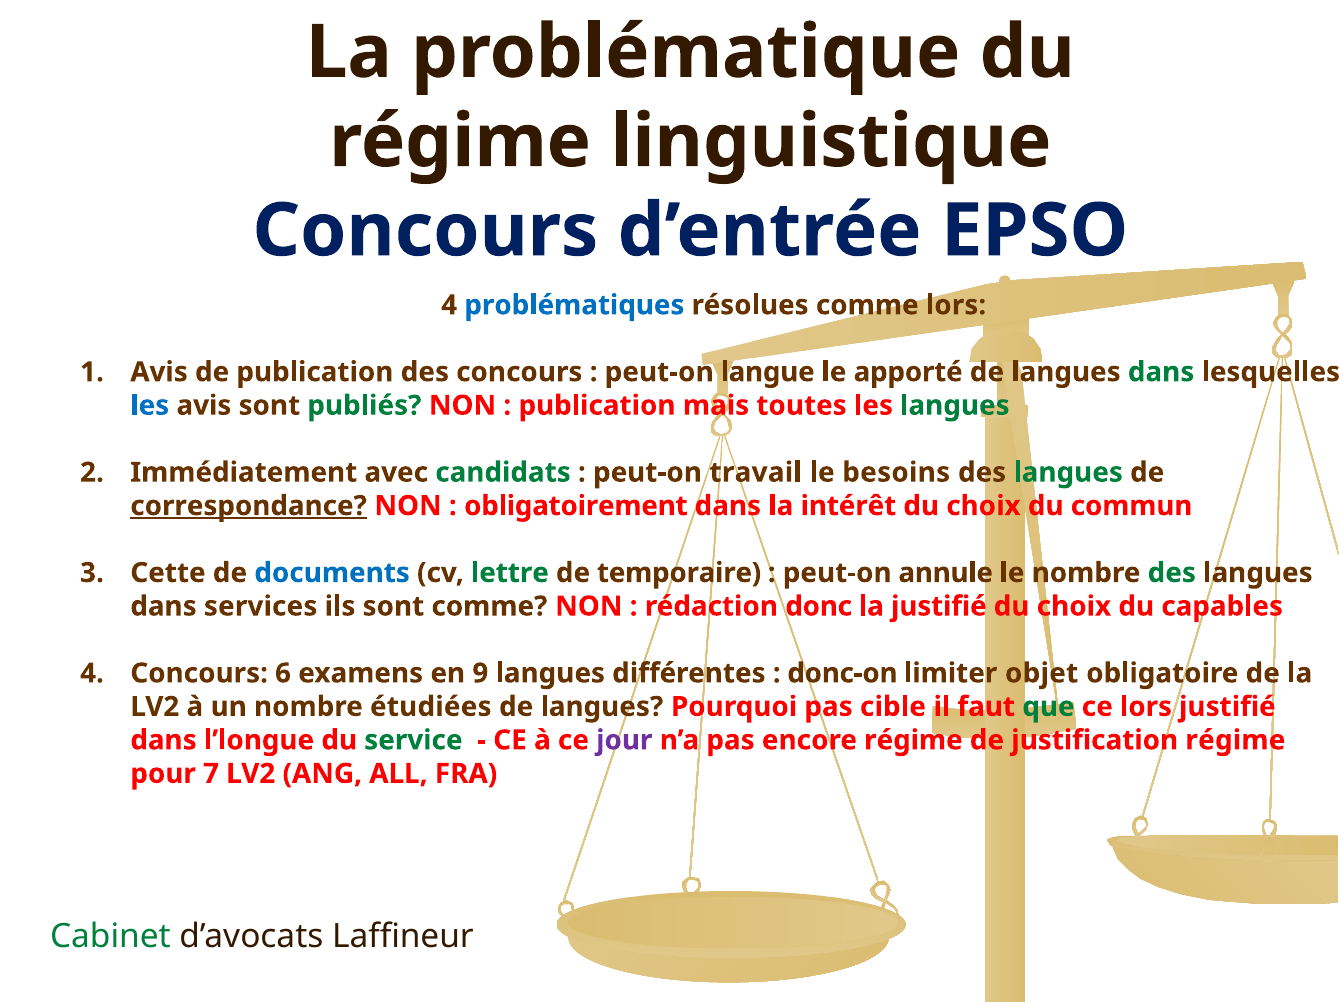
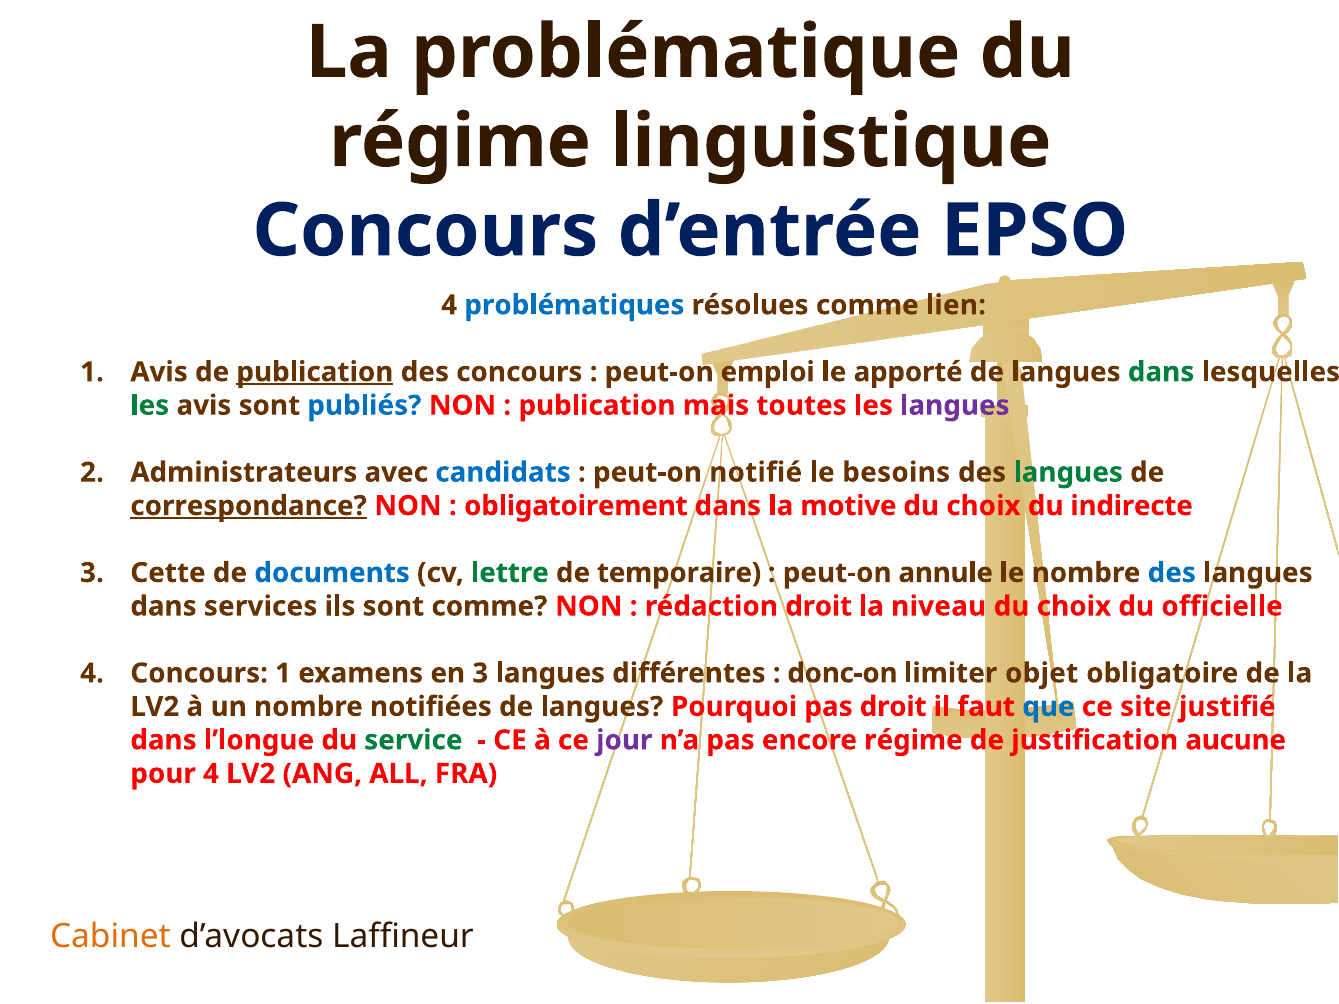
comme lors: lors -> lien
publication at (315, 372) underline: none -> present
langue: langue -> emploi
les at (150, 406) colour: blue -> green
publiés colour: green -> blue
langues at (955, 406) colour: green -> purple
Immédiatement: Immédiatement -> Administrateurs
candidats colour: green -> blue
travail: travail -> notifié
intérêt: intérêt -> motive
commun: commun -> indirecte
des at (1172, 573) colour: green -> blue
rédaction donc: donc -> droit
la justifié: justifié -> niveau
capables: capables -> officielle
Concours 6: 6 -> 1
en 9: 9 -> 3
étudiées: étudiées -> notifiées
pas cible: cible -> droit
que colour: green -> blue
ce lors: lors -> site
justification régime: régime -> aucune
pour 7: 7 -> 4
Cabinet colour: green -> orange
